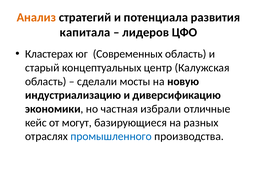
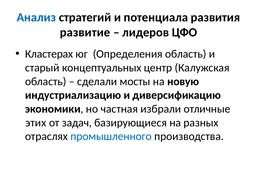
Анализ colour: orange -> blue
капитала: капитала -> развитие
Современных: Современных -> Определения
кейс: кейс -> этих
могут: могут -> задач
